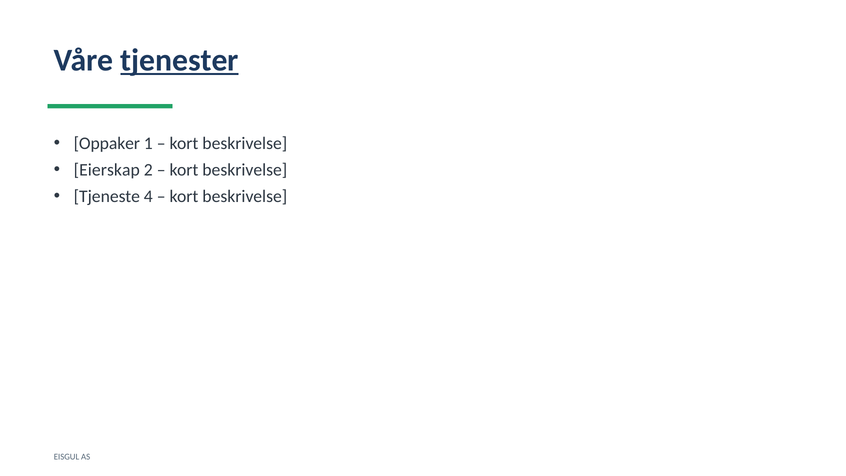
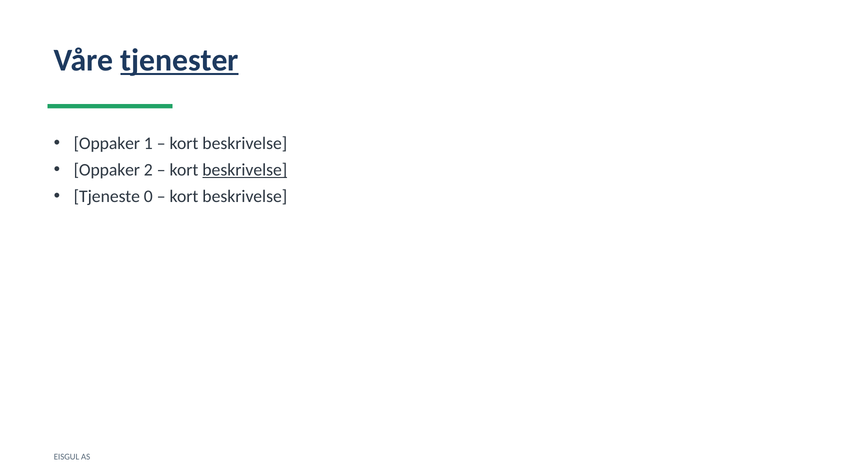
Eierskap at (107, 170): Eierskap -> Oppaker
beskrivelse at (245, 170) underline: none -> present
4: 4 -> 0
